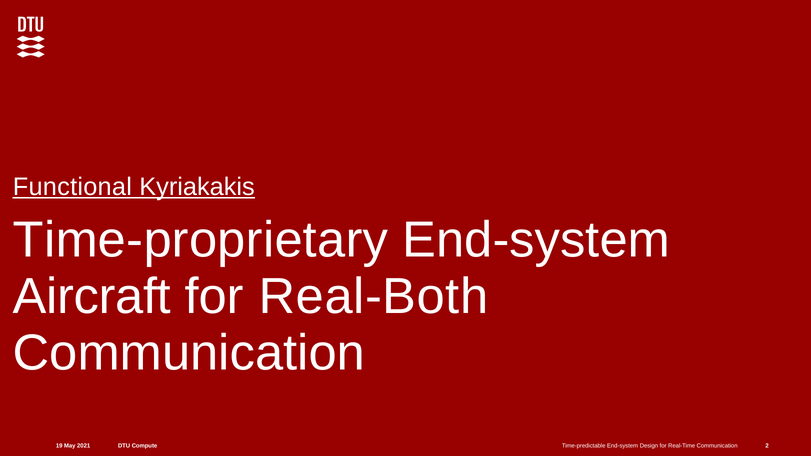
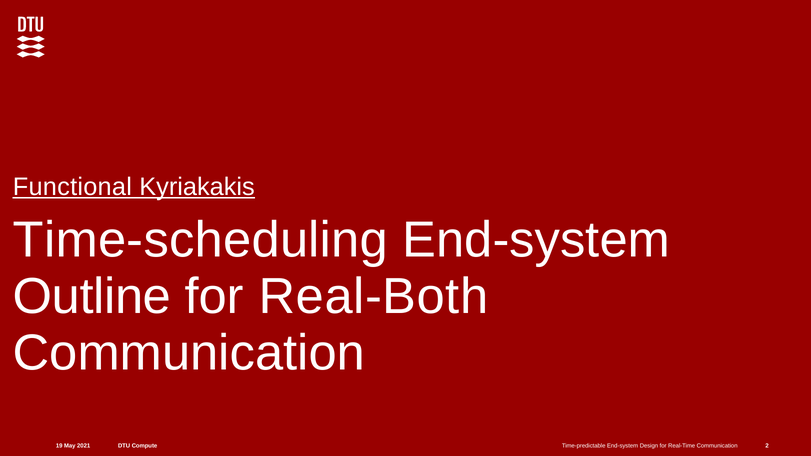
Time-proprietary: Time-proprietary -> Time-scheduling
Aircraft: Aircraft -> Outline
